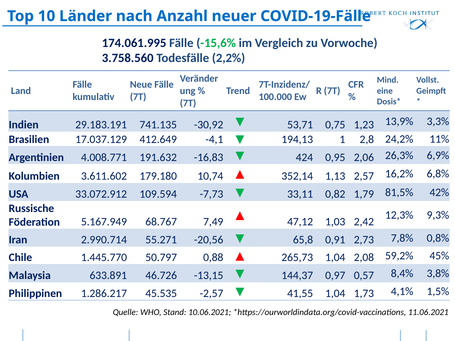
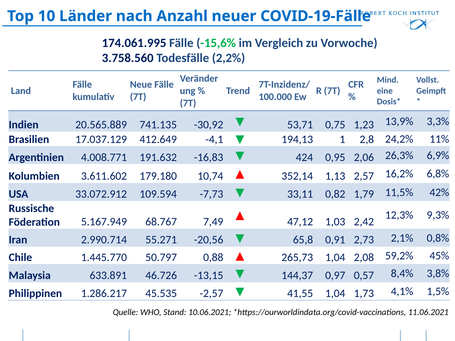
29.183.191: 29.183.191 -> 20.565.889
81,5%: 81,5% -> 11,5%
7,8%: 7,8% -> 2,1%
